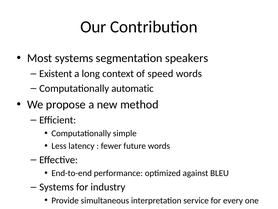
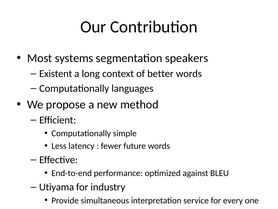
speed: speed -> better
automatic: automatic -> languages
Systems at (57, 187): Systems -> Utiyama
